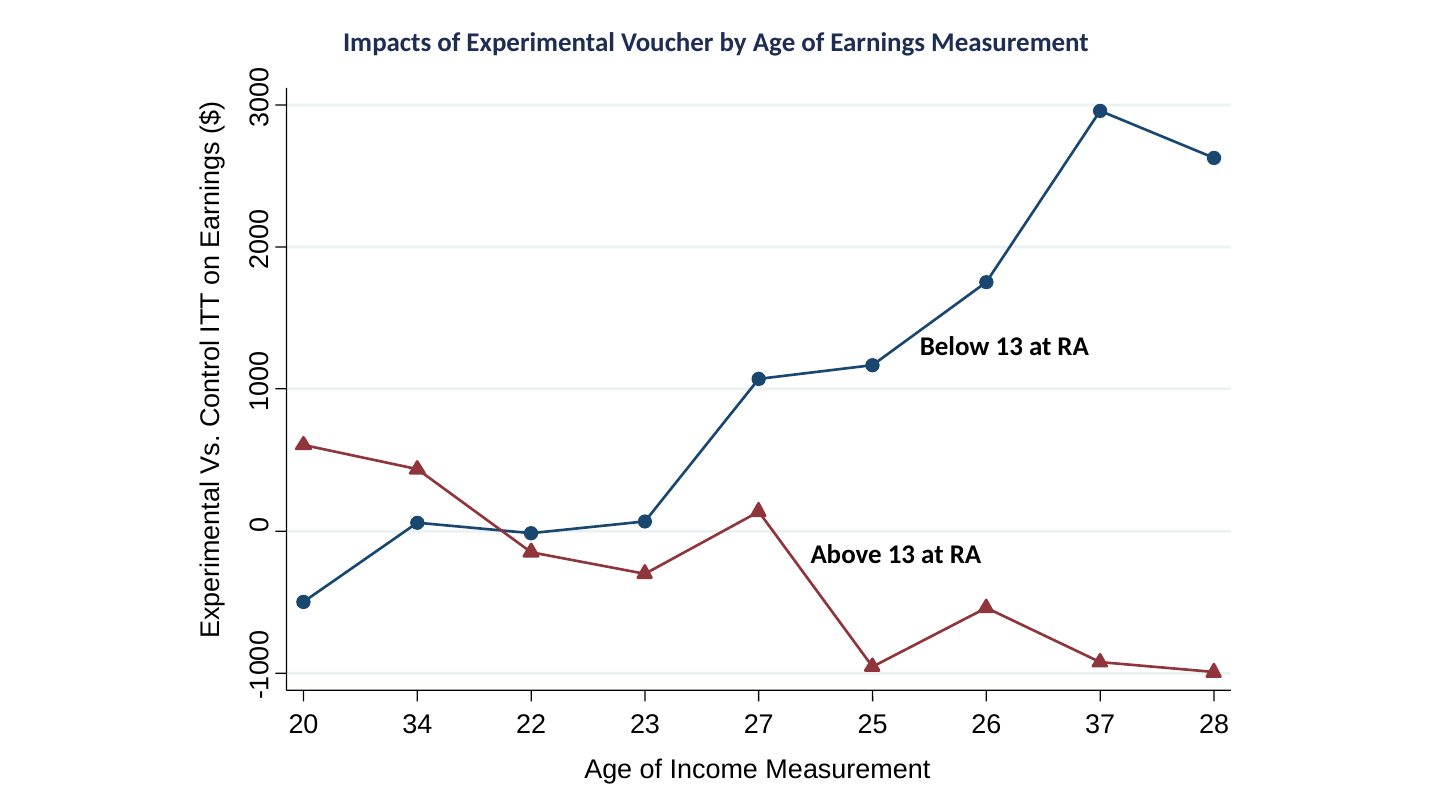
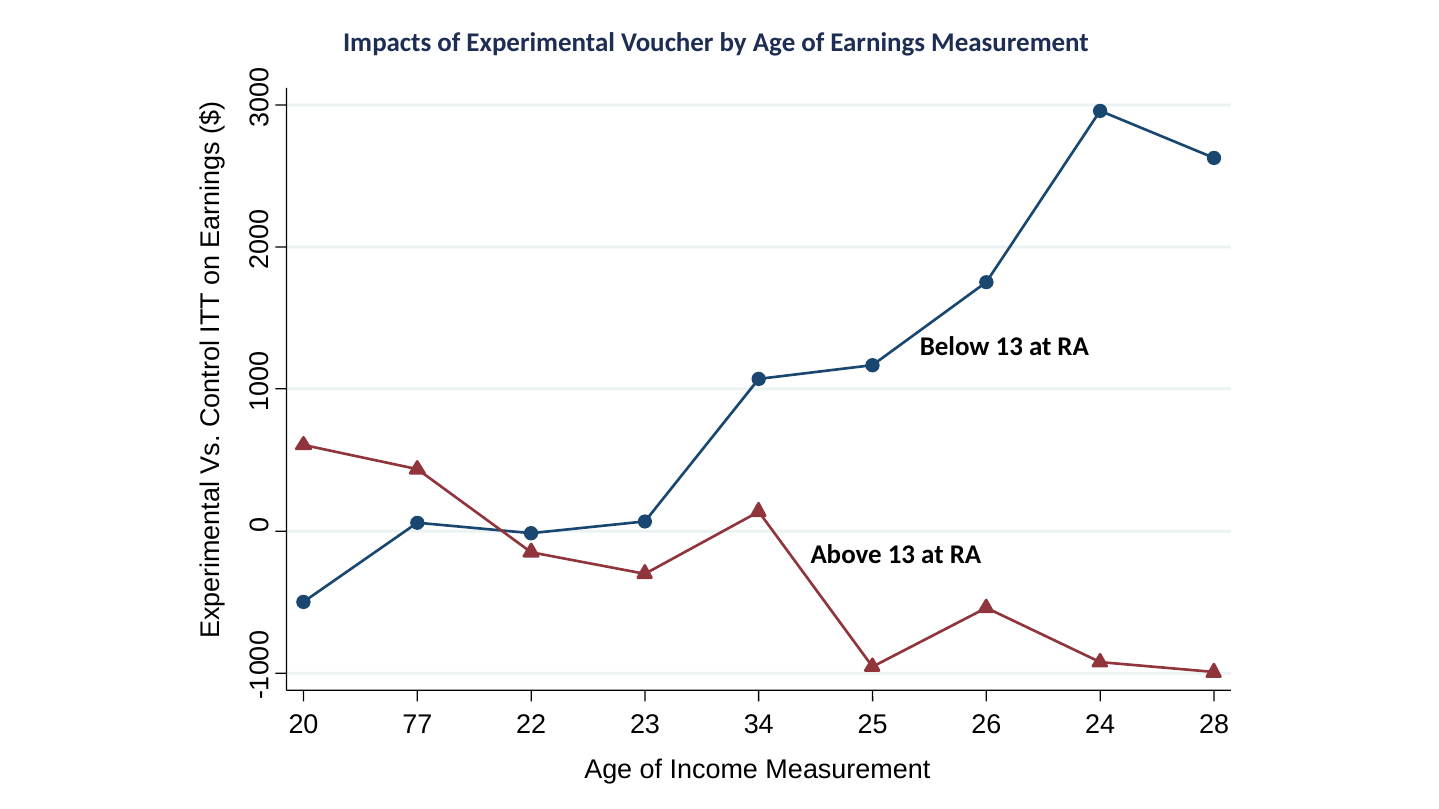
34: 34 -> 77
27: 27 -> 34
37: 37 -> 24
